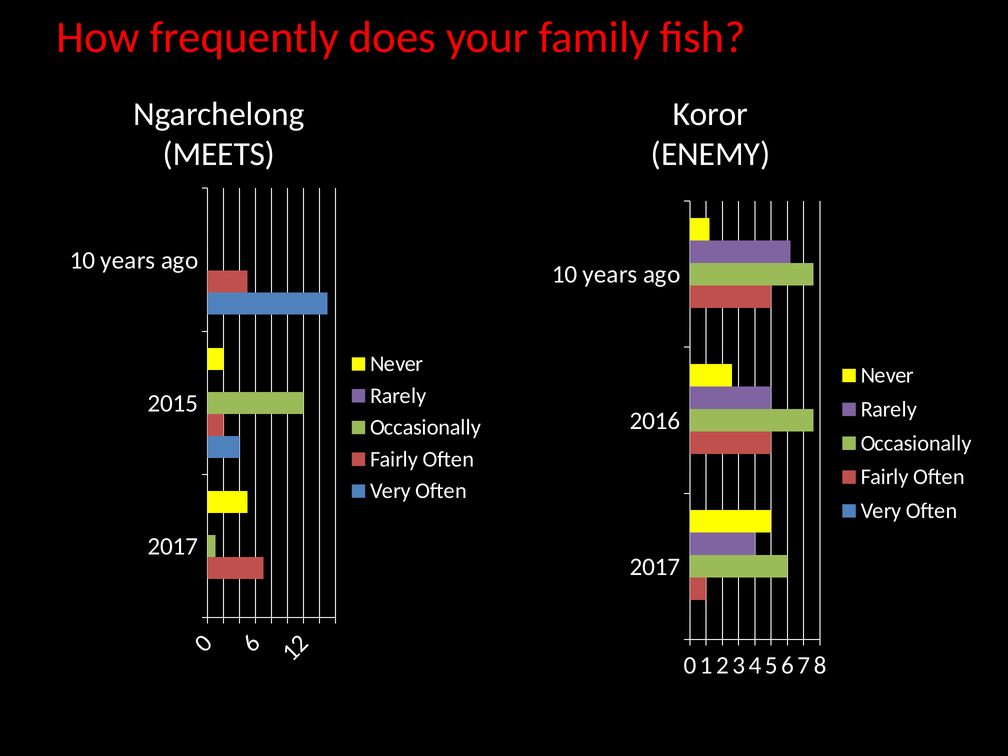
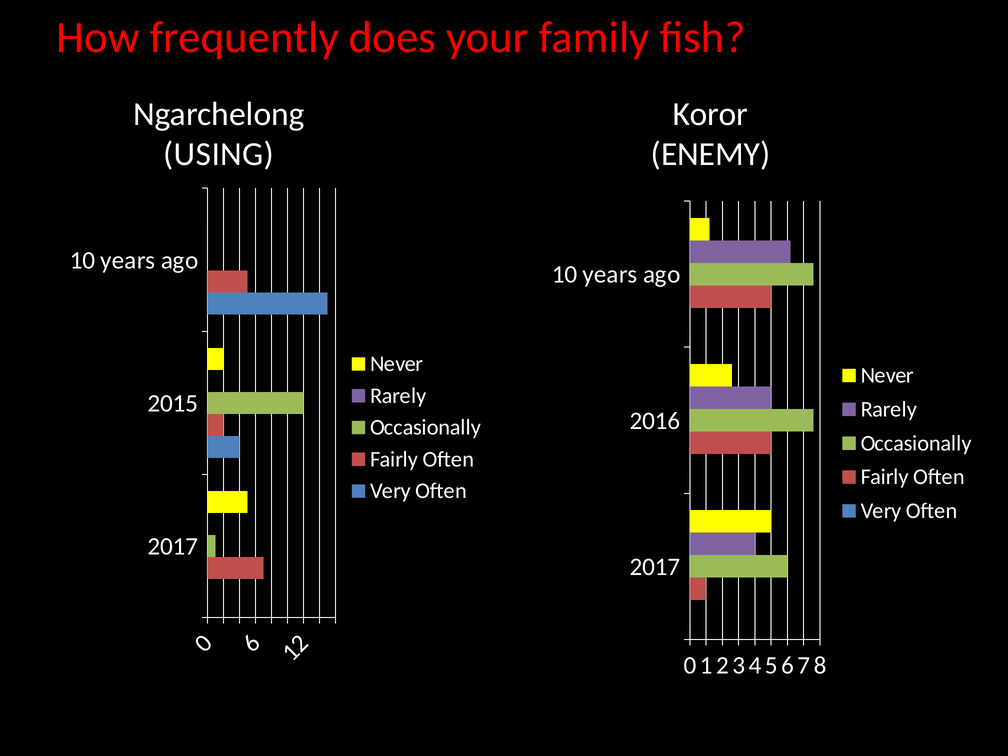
MEETS: MEETS -> USING
